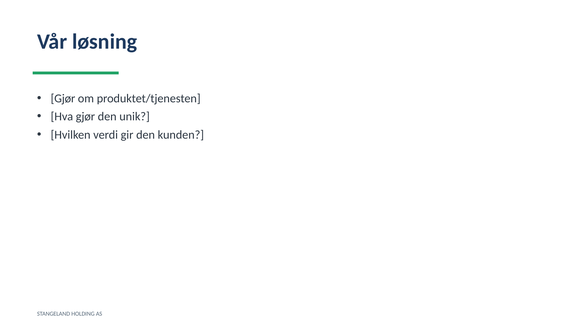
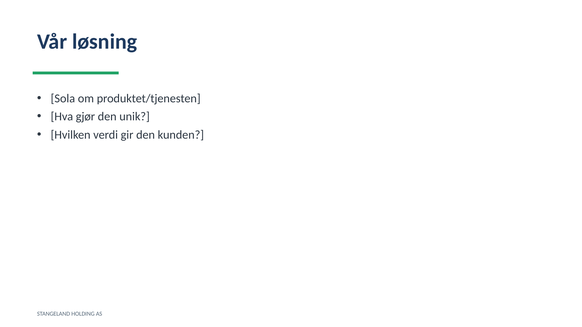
Gjør at (63, 99): Gjør -> Sola
